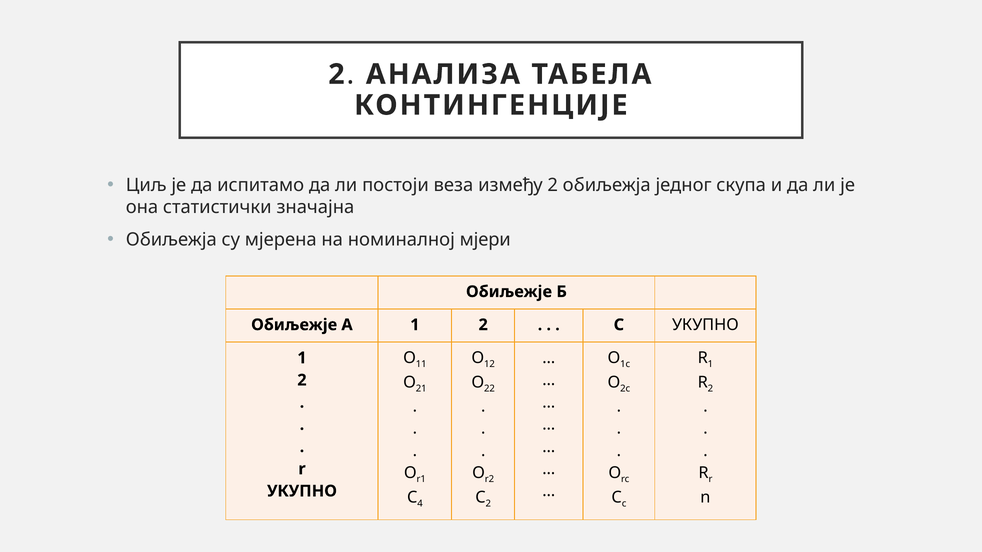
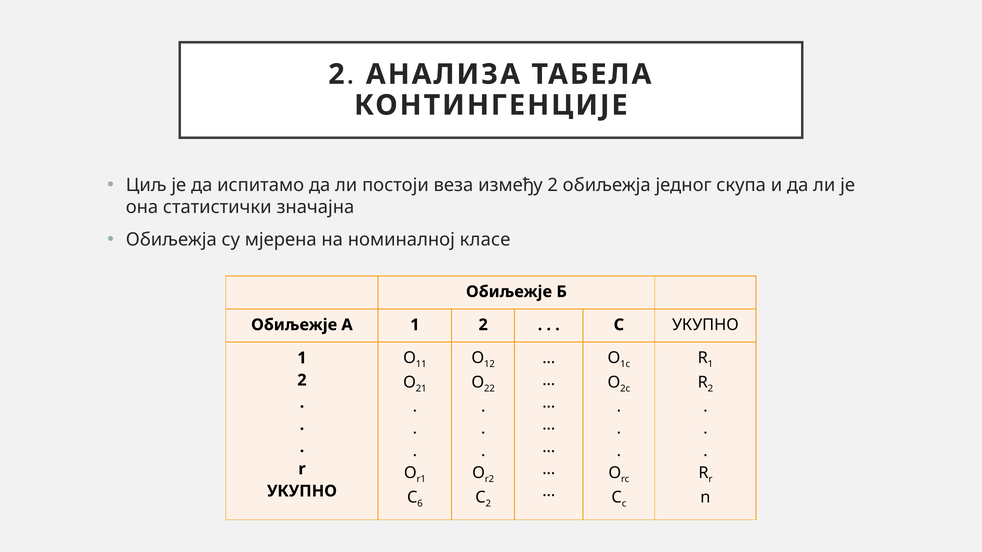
мјери: мјери -> класе
4: 4 -> 6
